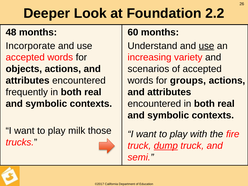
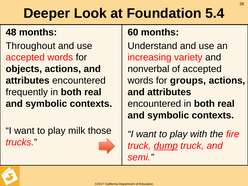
2.2: 2.2 -> 5.4
Incorporate: Incorporate -> Throughout
use at (206, 46) underline: present -> none
scenarios: scenarios -> nonverbal
